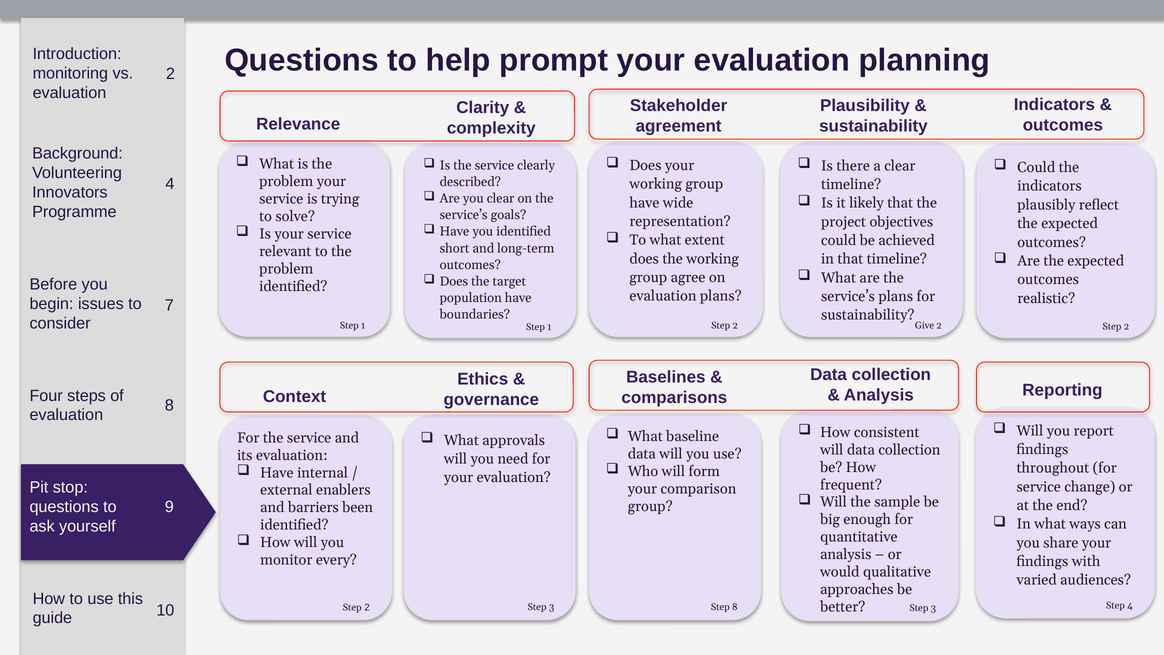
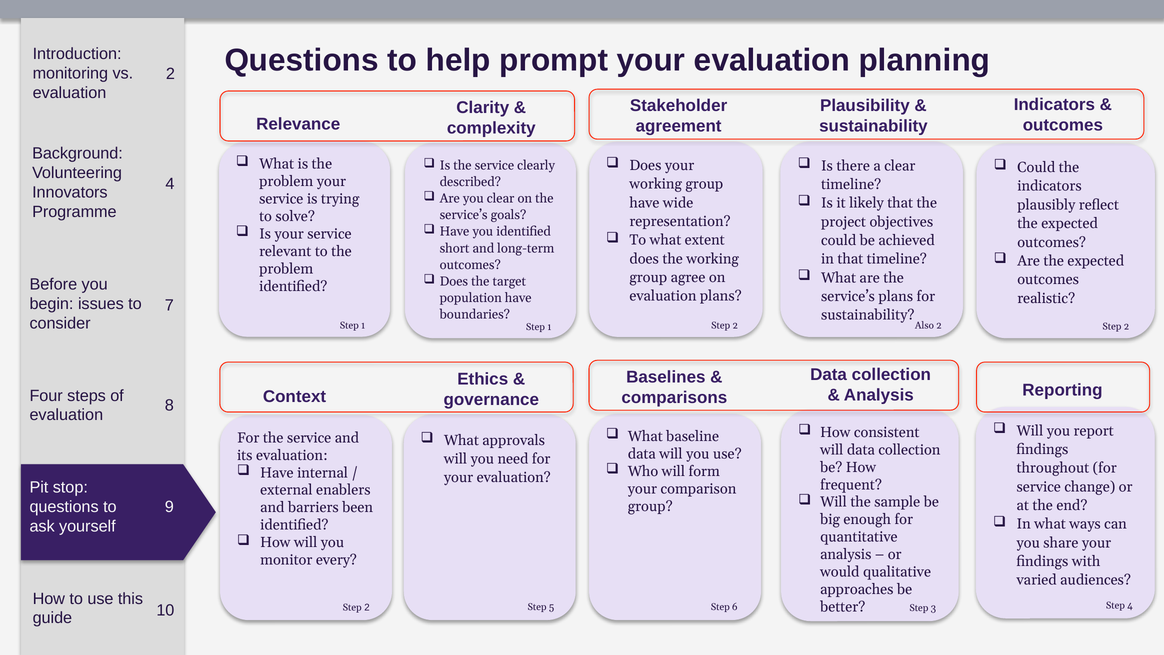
Give: Give -> Also
3 at (552, 607): 3 -> 5
Step 8: 8 -> 6
